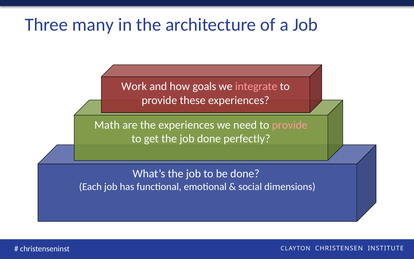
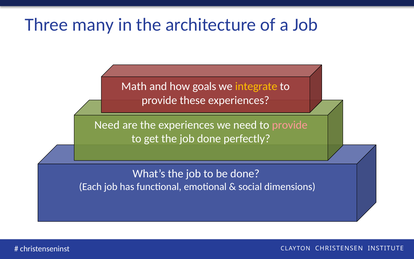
Work: Work -> Math
integrate colour: pink -> yellow
Math at (107, 125): Math -> Need
